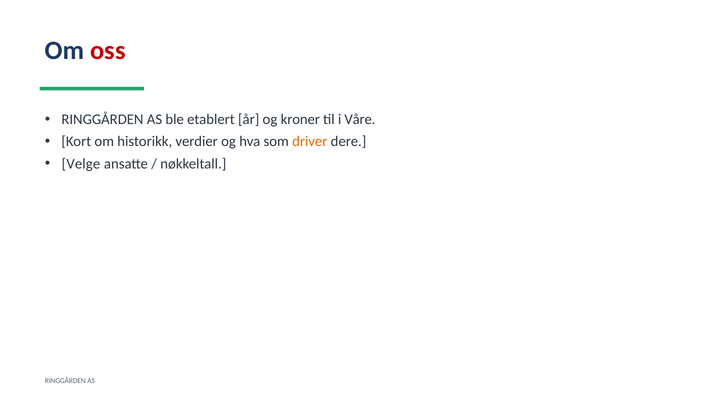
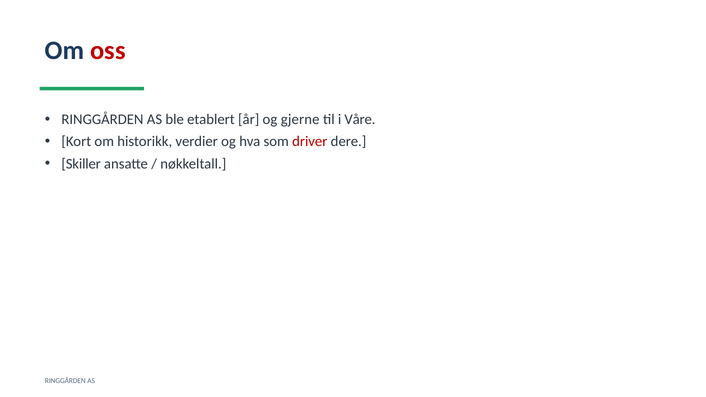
kroner: kroner -> gjerne
driver colour: orange -> red
Velge: Velge -> Skiller
